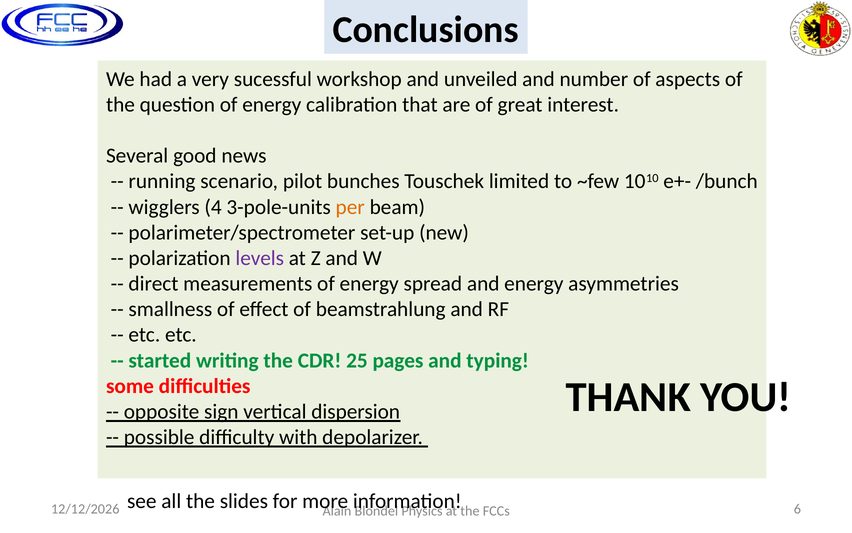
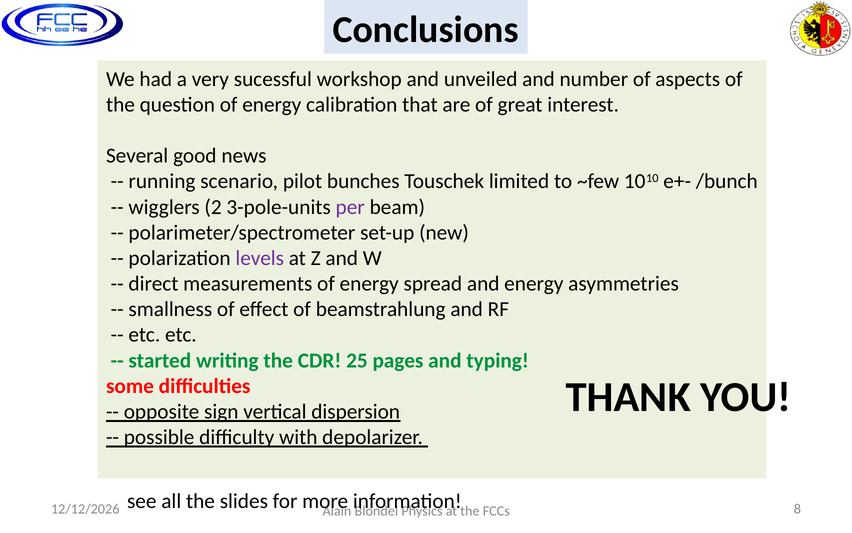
4: 4 -> 2
per colour: orange -> purple
6: 6 -> 8
